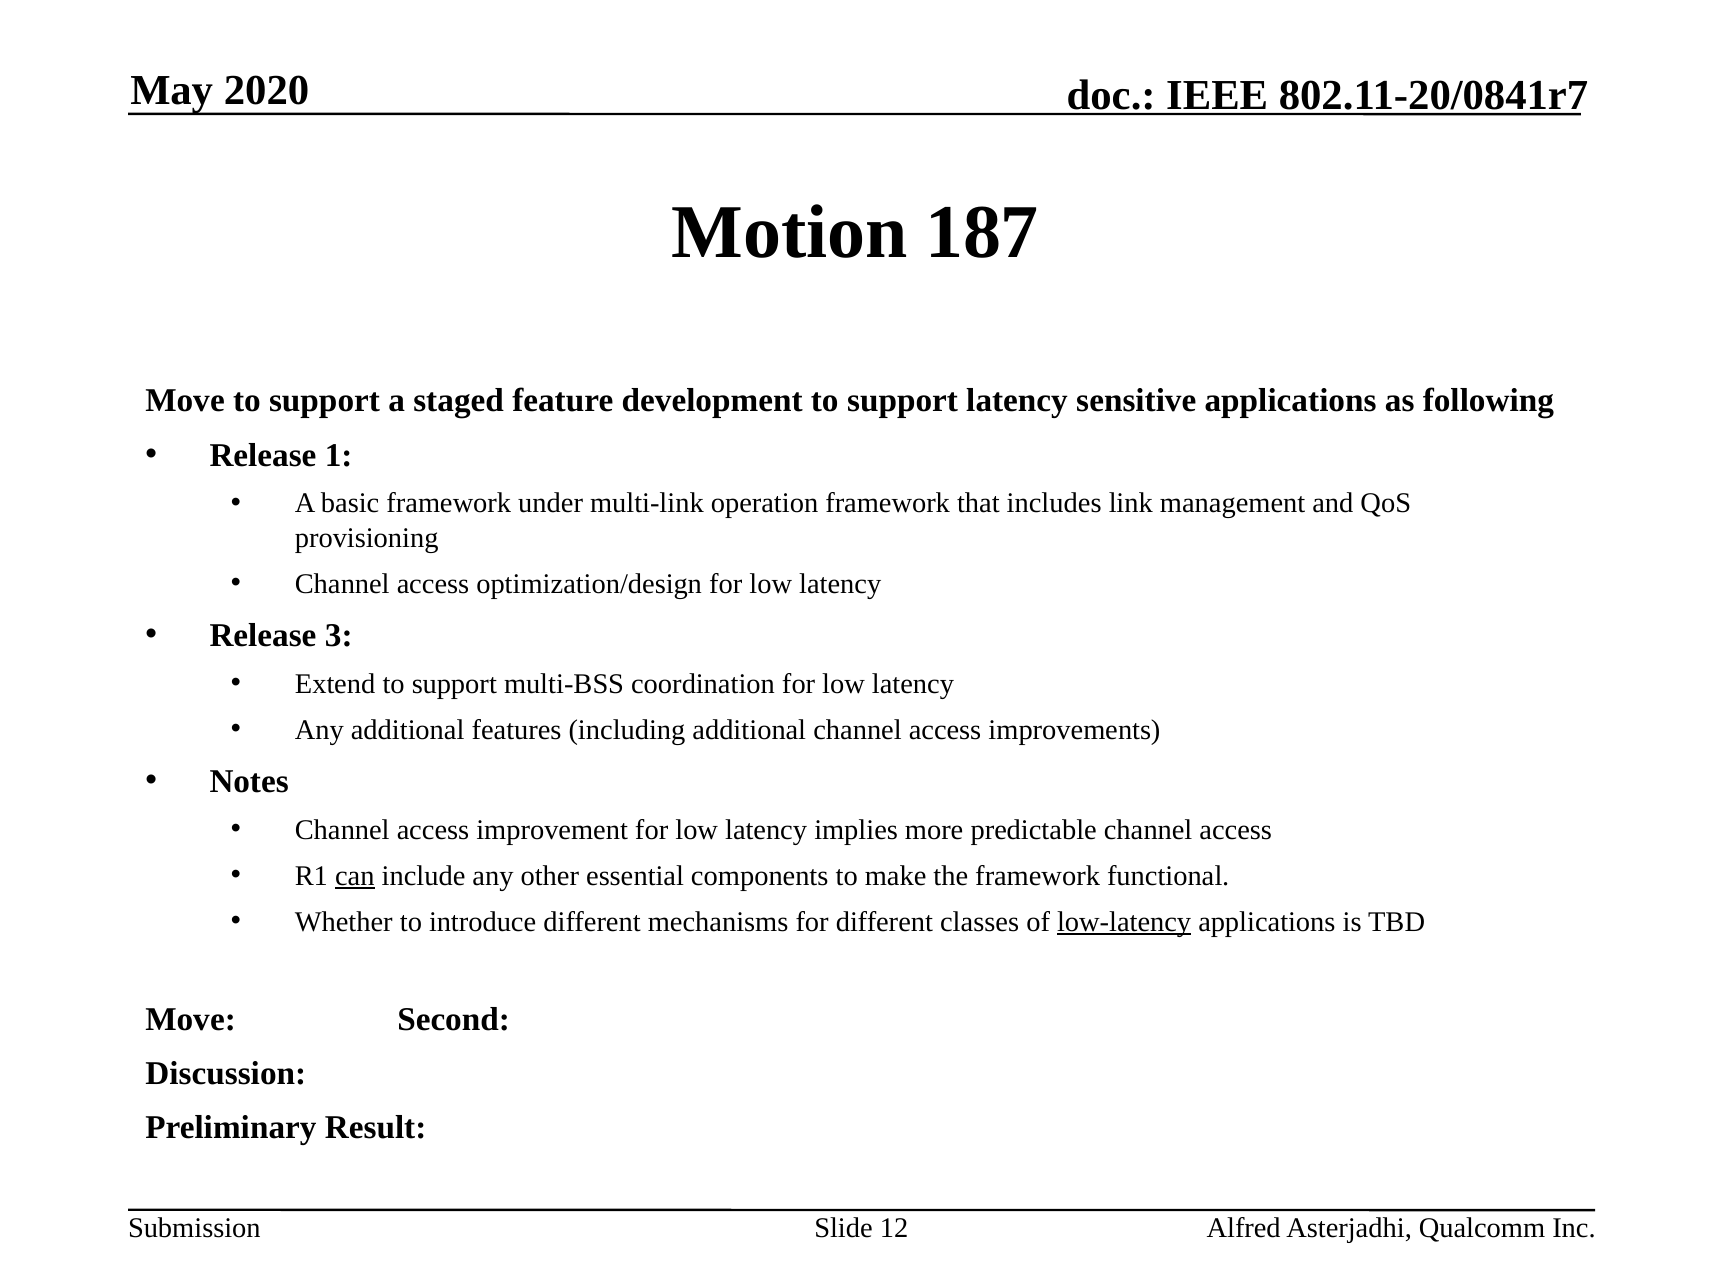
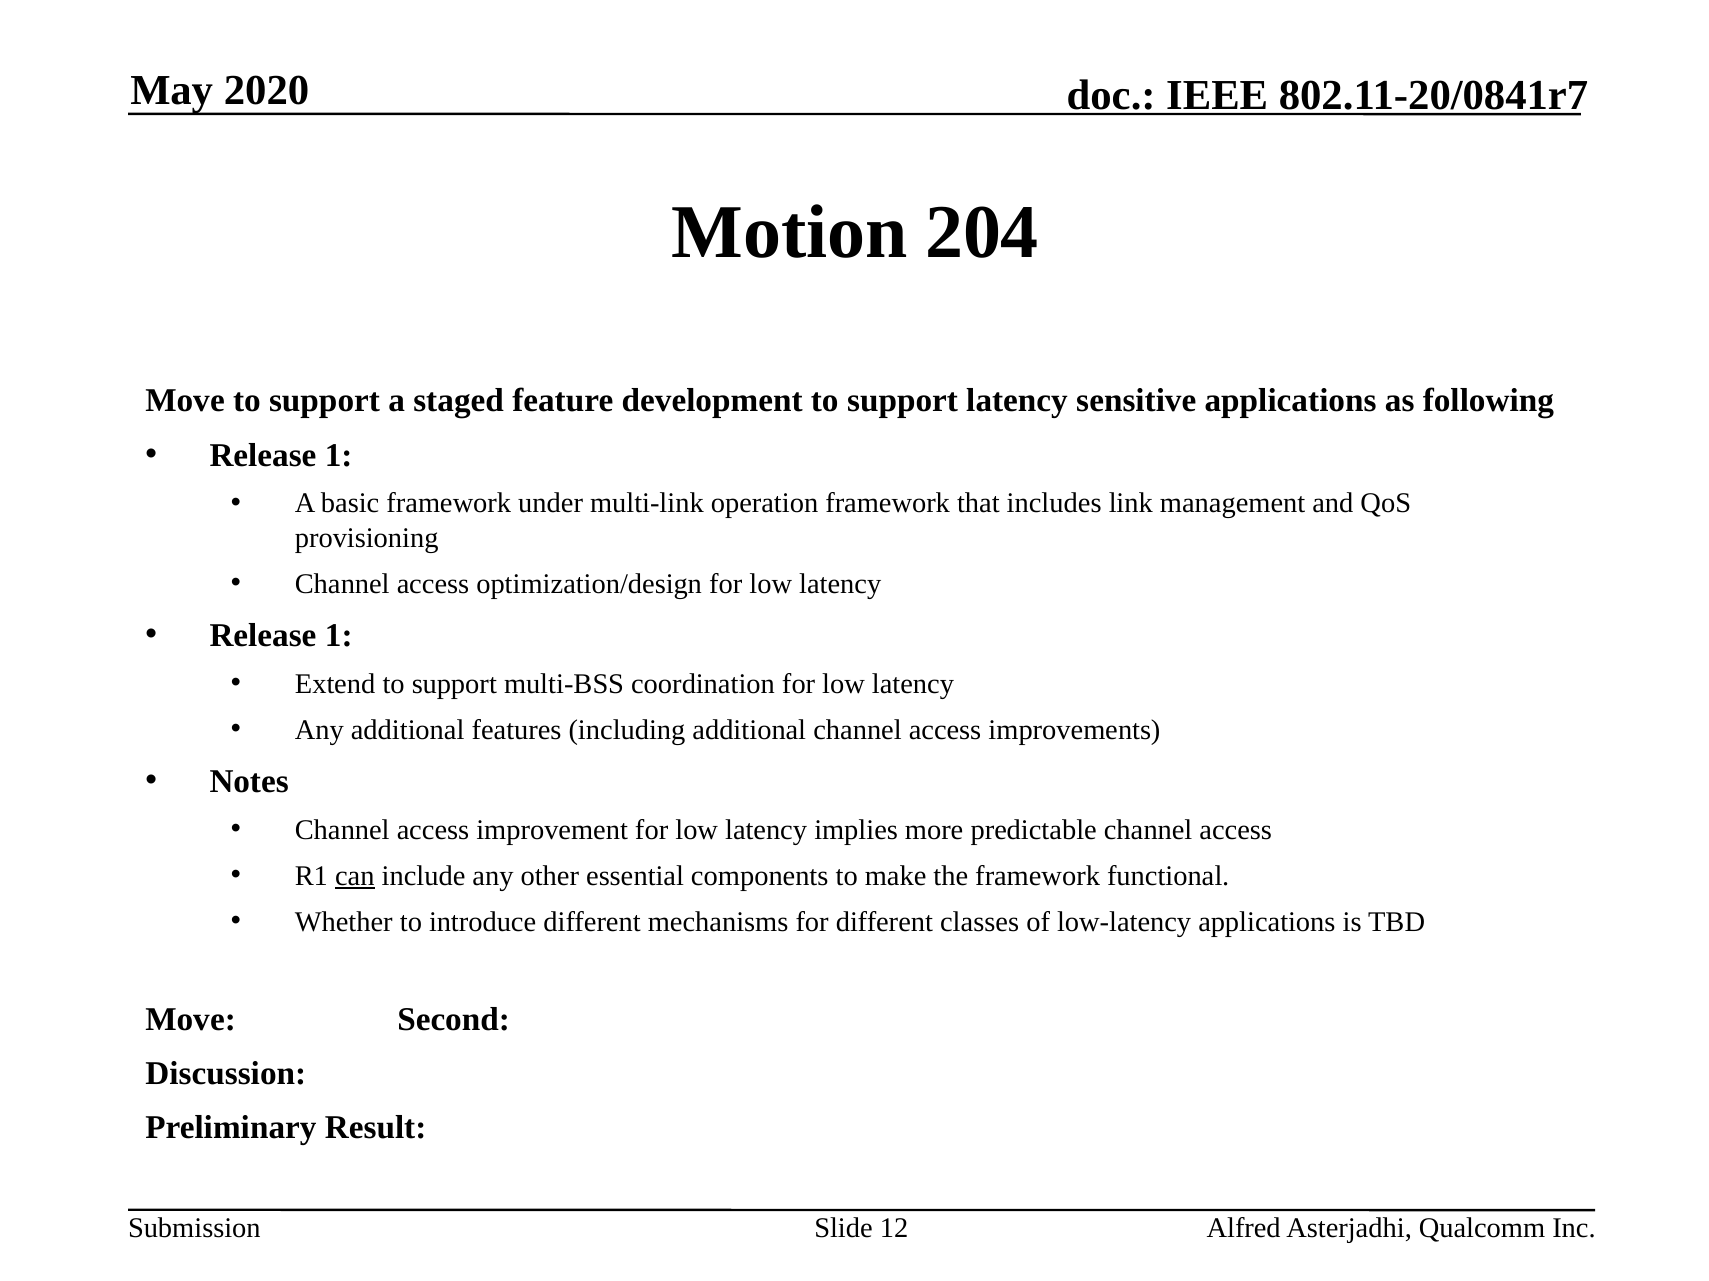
187: 187 -> 204
3 at (339, 636): 3 -> 1
low-latency underline: present -> none
